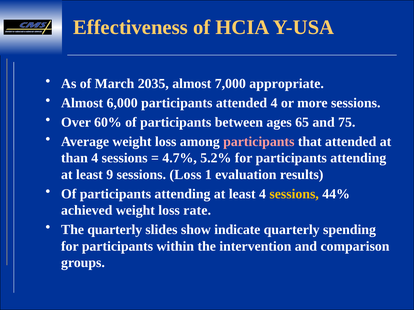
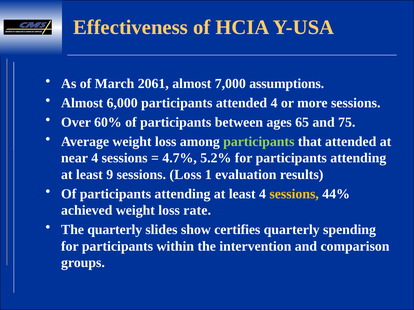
2035: 2035 -> 2061
appropriate: appropriate -> assumptions
participants at (259, 142) colour: pink -> light green
than: than -> near
indicate: indicate -> certifies
